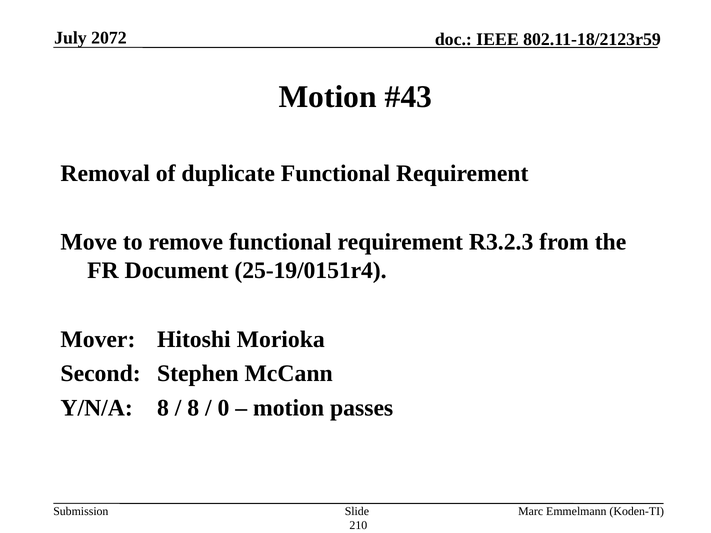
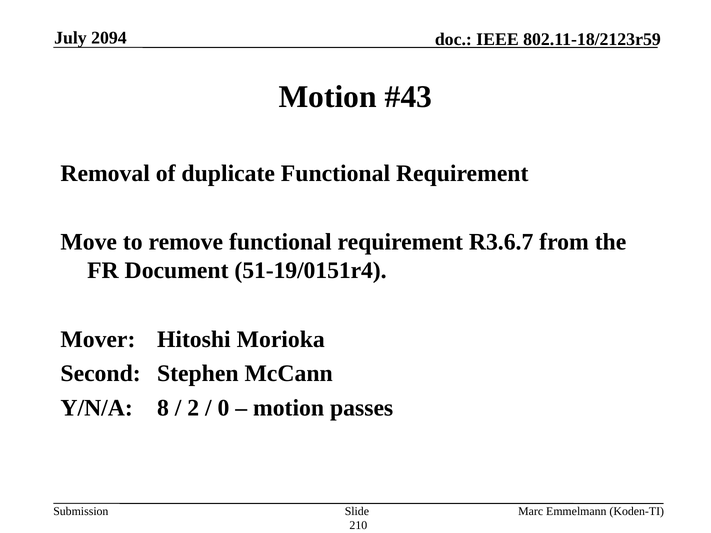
2072: 2072 -> 2094
R3.2.3: R3.2.3 -> R3.6.7
25-19/0151r4: 25-19/0151r4 -> 51-19/0151r4
8 at (193, 408): 8 -> 2
